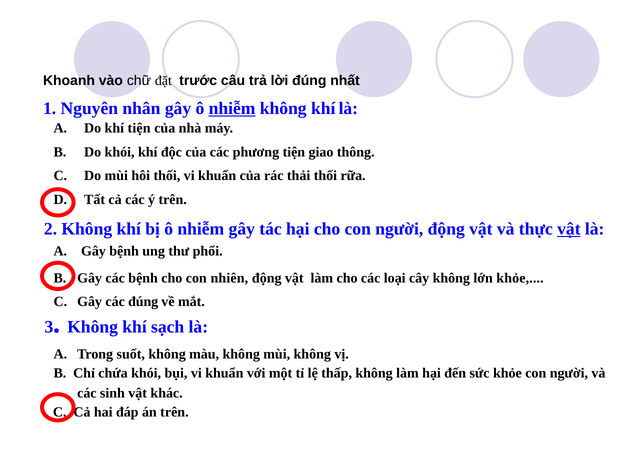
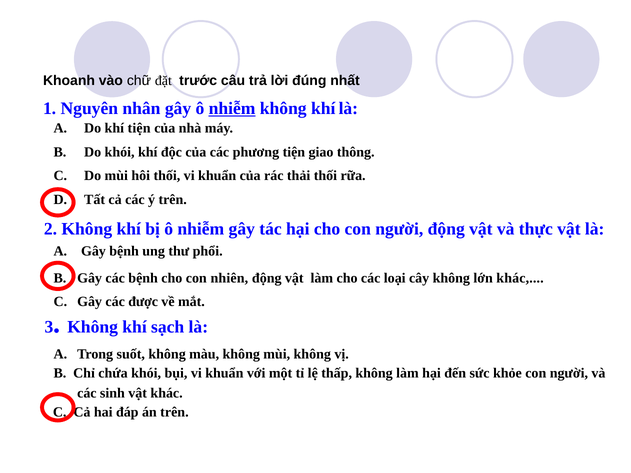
vật at (569, 229) underline: present -> none
lớn khỏe: khỏe -> khác
các đúng: đúng -> được
